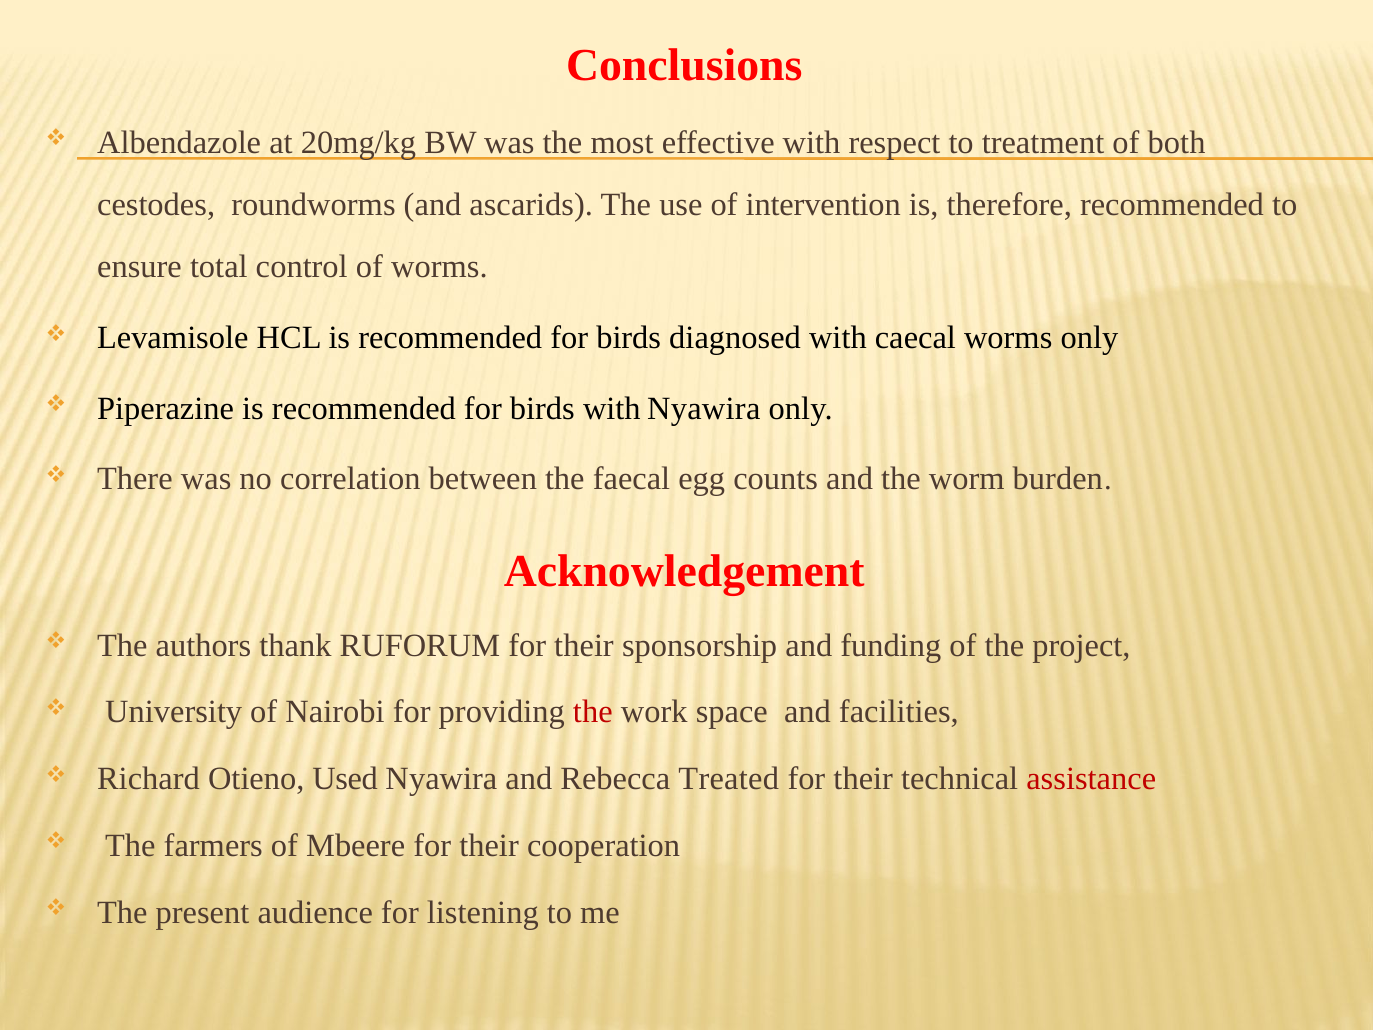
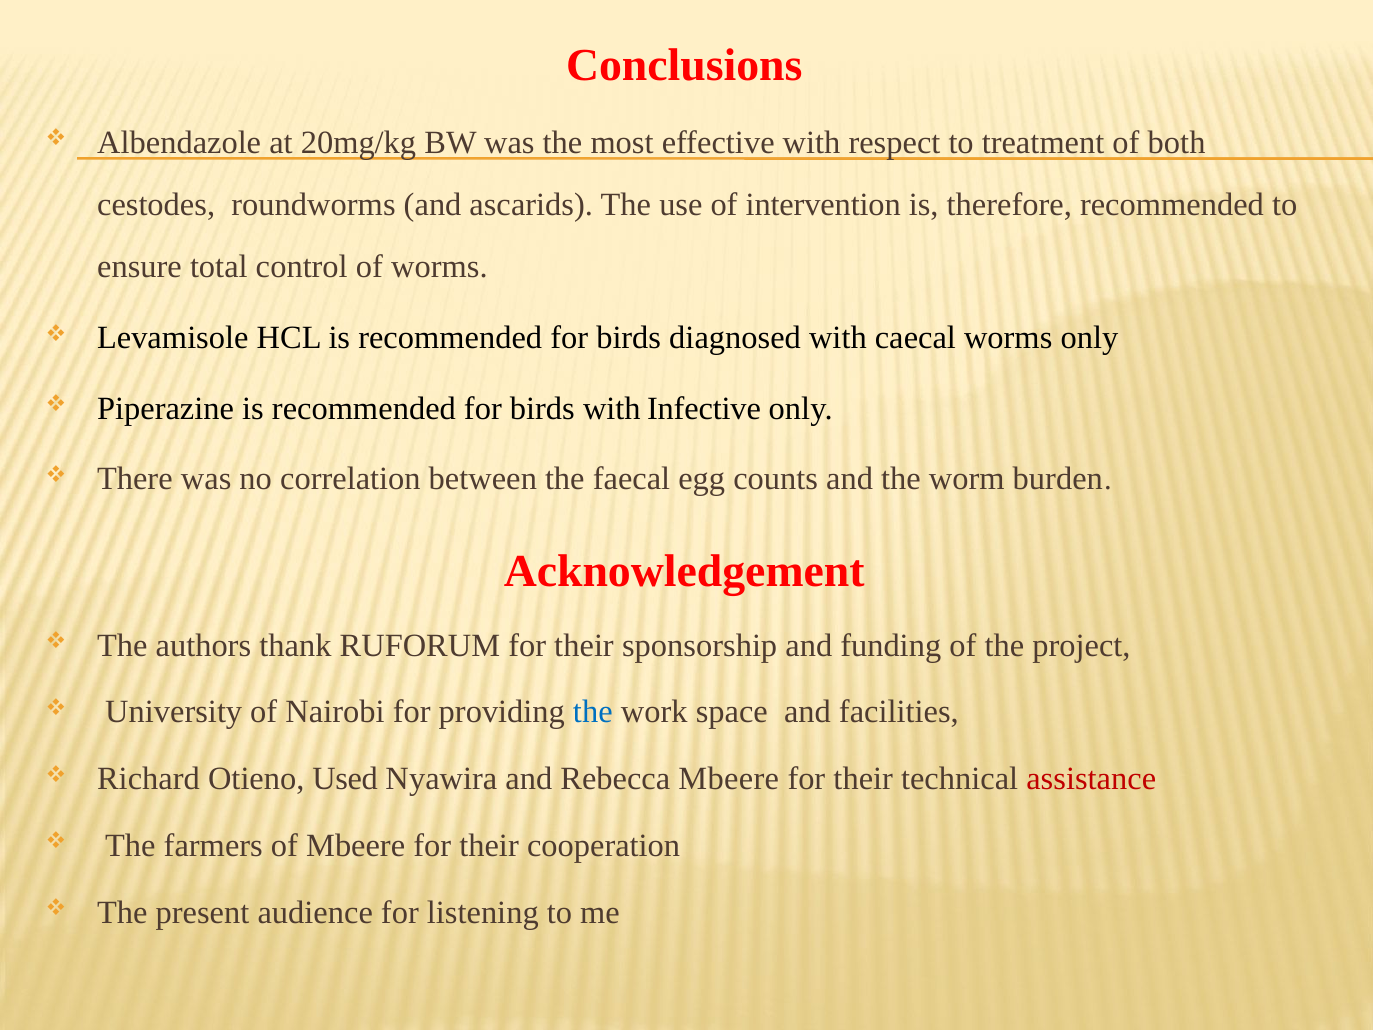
with Nyawira: Nyawira -> Infective
the at (593, 712) colour: red -> blue
Rebecca Treated: Treated -> Mbeere
